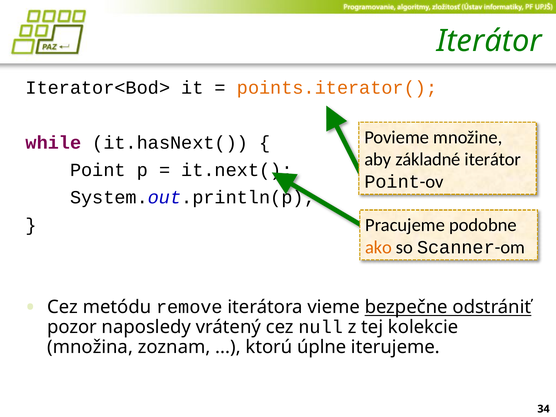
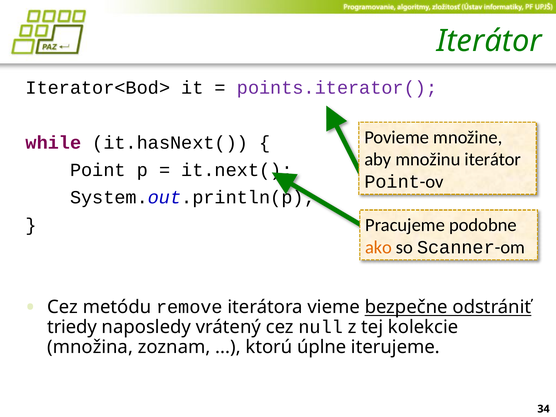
points.iterator( colour: orange -> purple
základné: základné -> množinu
pozor: pozor -> triedy
